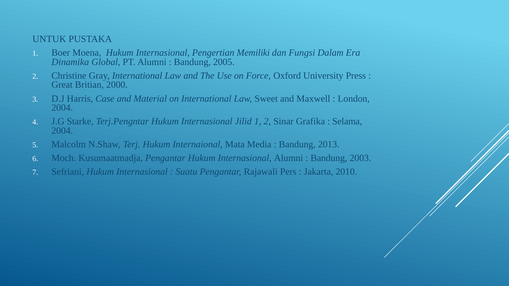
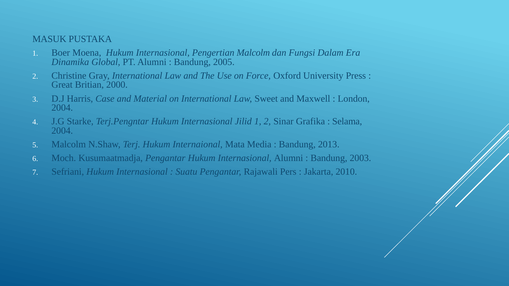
UNTUK: UNTUK -> MASUK
Pengertian Memiliki: Memiliki -> Malcolm
